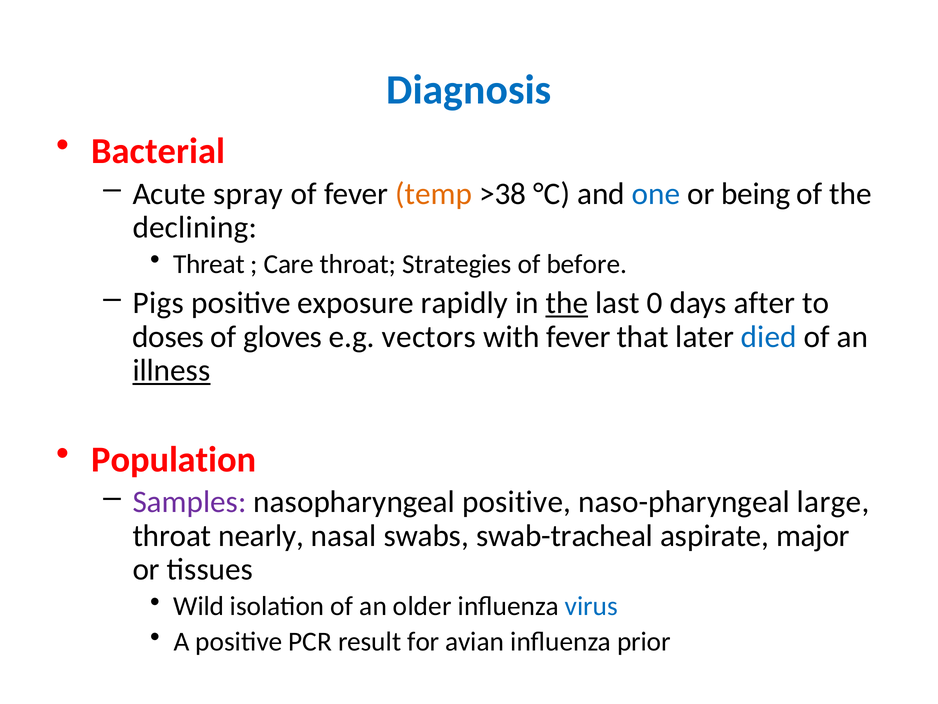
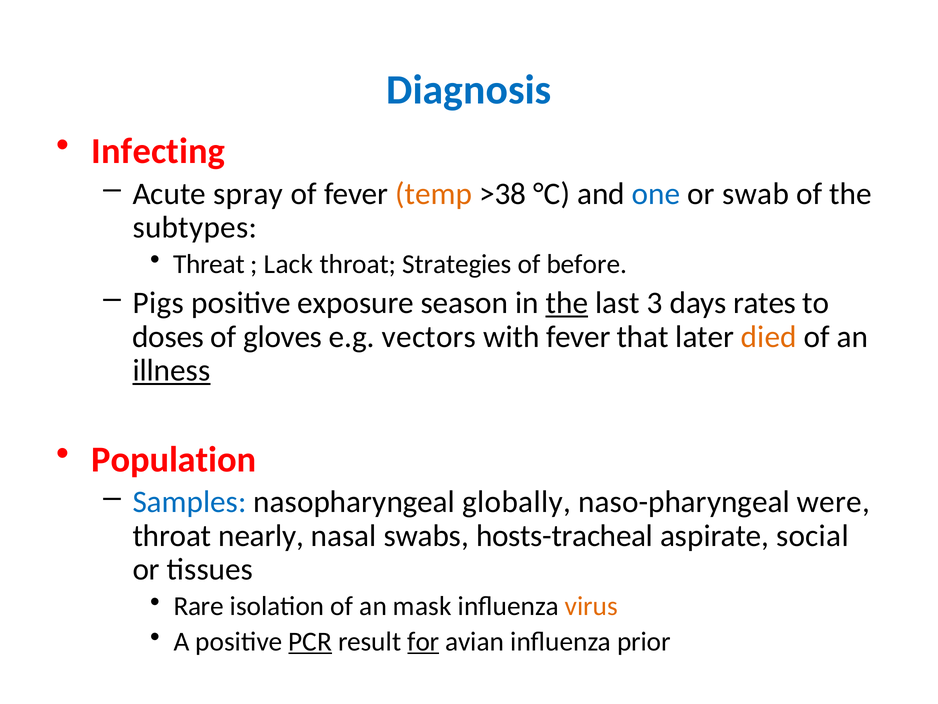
Bacterial: Bacterial -> Infecting
being: being -> swab
declining: declining -> subtypes
Care: Care -> Lack
rapidly: rapidly -> season
0: 0 -> 3
after: after -> rates
died colour: blue -> orange
Samples colour: purple -> blue
nasopharyngeal positive: positive -> globally
large: large -> were
swab-tracheal: swab-tracheal -> hosts-tracheal
major: major -> social
Wild: Wild -> Rare
older: older -> mask
virus colour: blue -> orange
PCR underline: none -> present
for underline: none -> present
